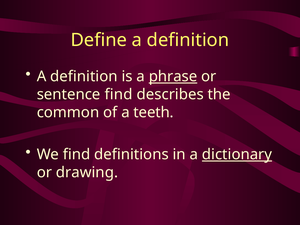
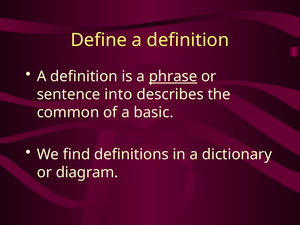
sentence find: find -> into
teeth: teeth -> basic
dictionary underline: present -> none
drawing: drawing -> diagram
